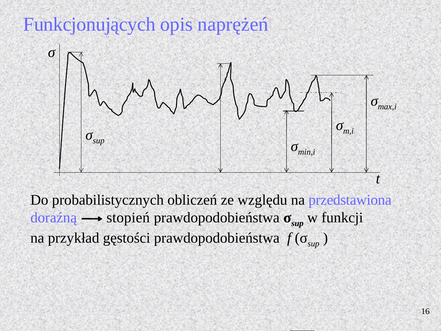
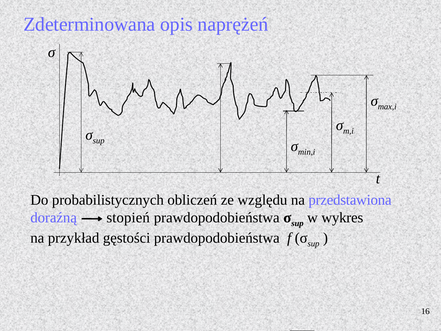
Funkcjonujących: Funkcjonujących -> Zdeterminowana
funkcji: funkcji -> wykres
